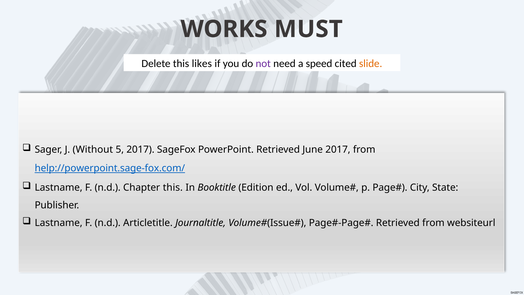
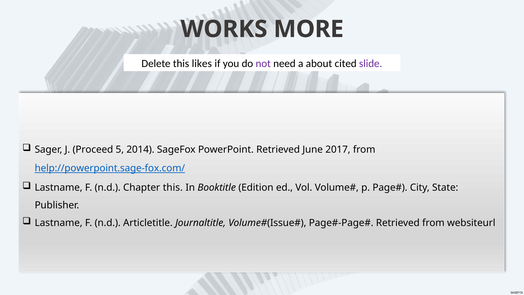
MUST: MUST -> MORE
speed: speed -> about
slide colour: orange -> purple
Without: Without -> Proceed
5 2017: 2017 -> 2014
